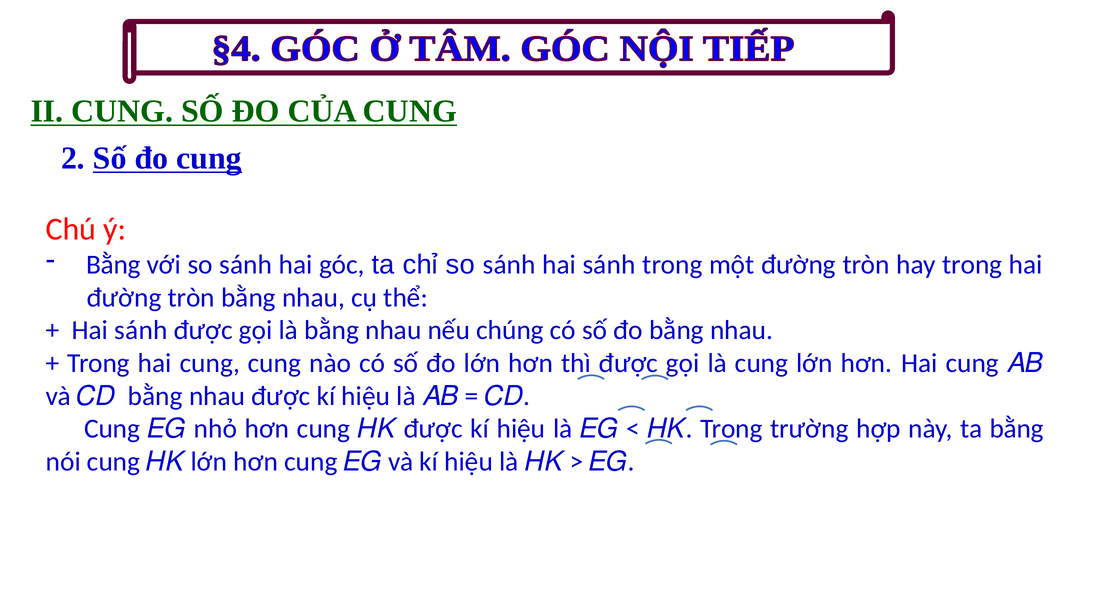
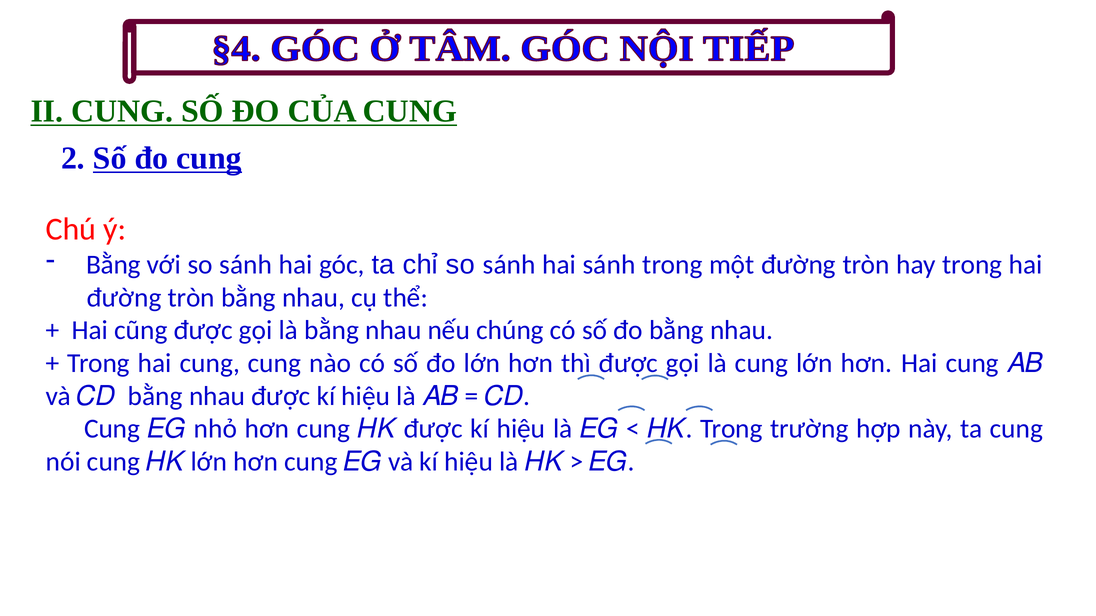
sánh at (141, 331): sánh -> cũng
ta bằng: bằng -> cung
